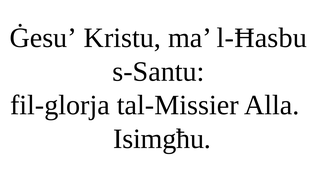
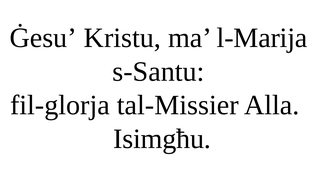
l-Ħasbu: l-Ħasbu -> l-Marija
